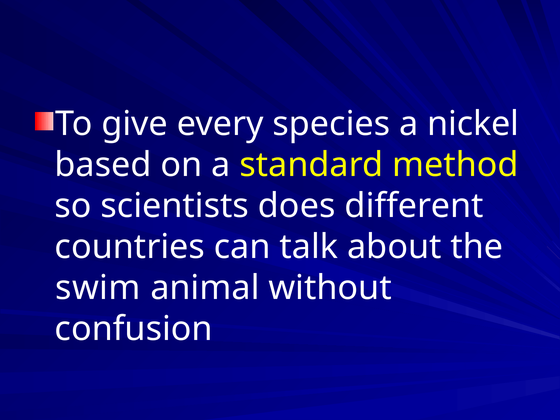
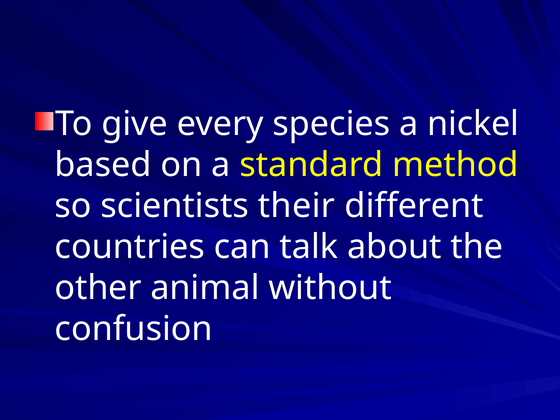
does: does -> their
swim: swim -> other
